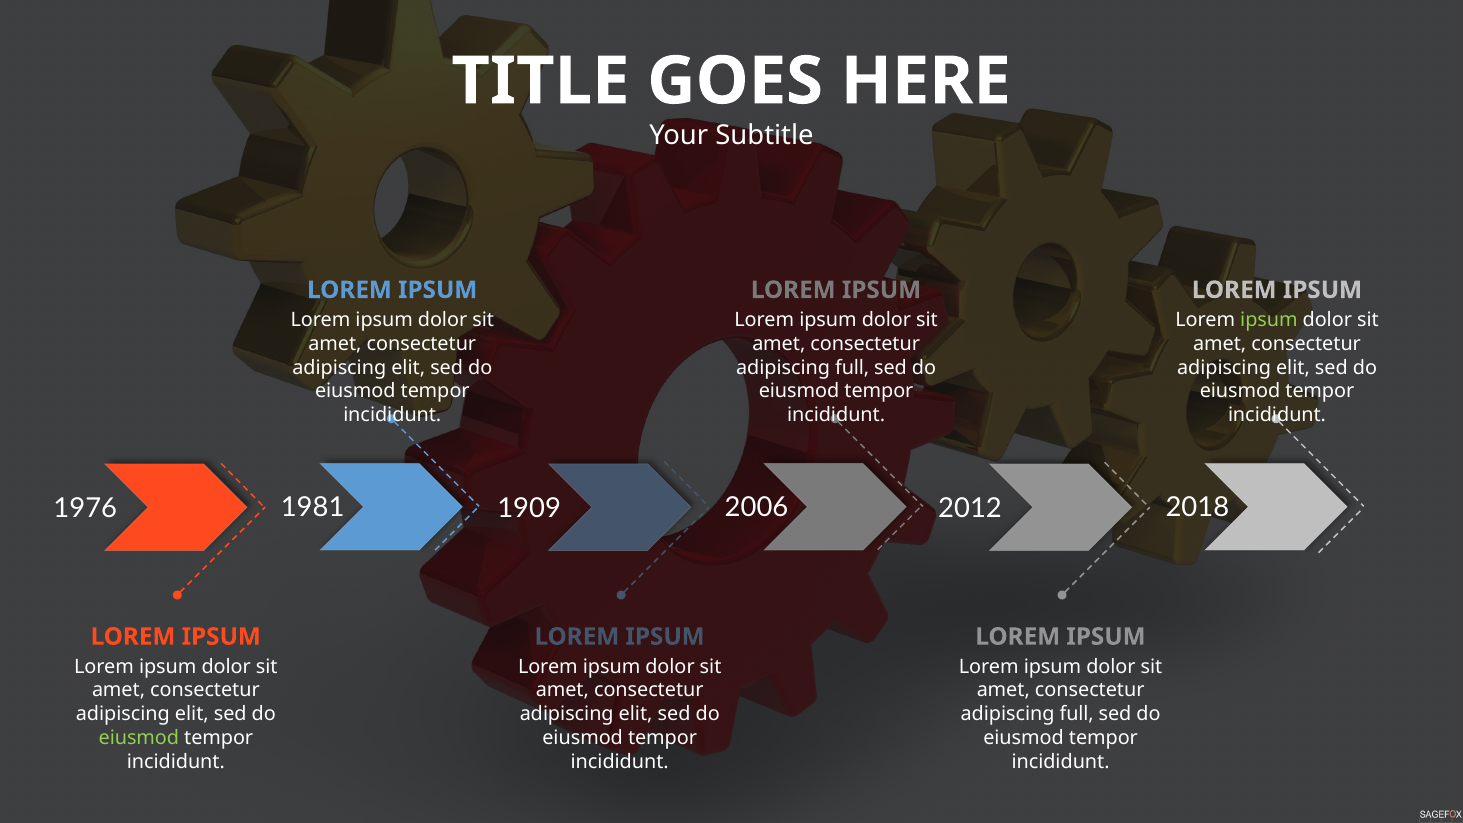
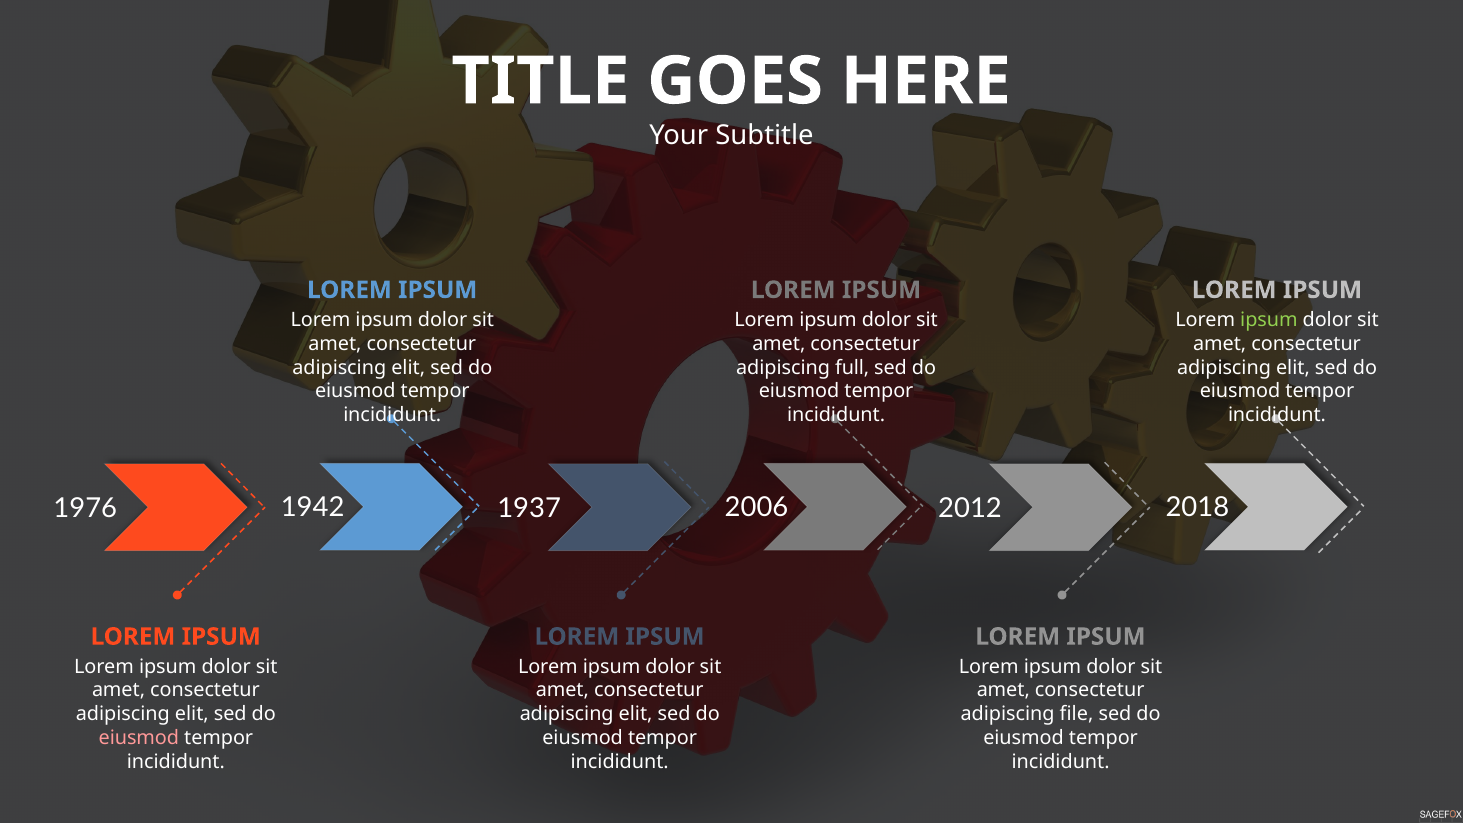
1981: 1981 -> 1942
1909: 1909 -> 1937
full at (1077, 714): full -> file
eiusmod at (139, 738) colour: light green -> pink
